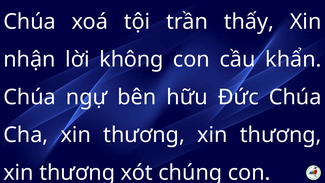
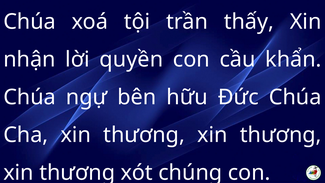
không: không -> quyền
